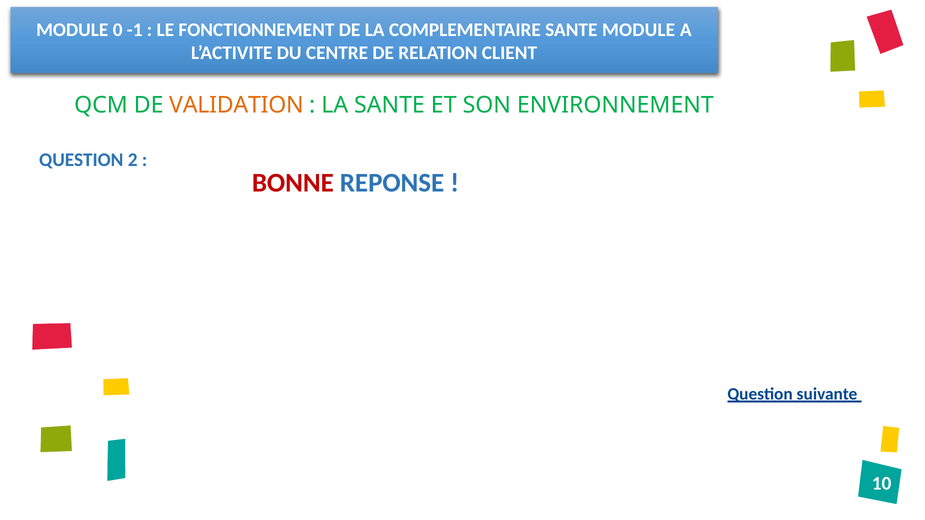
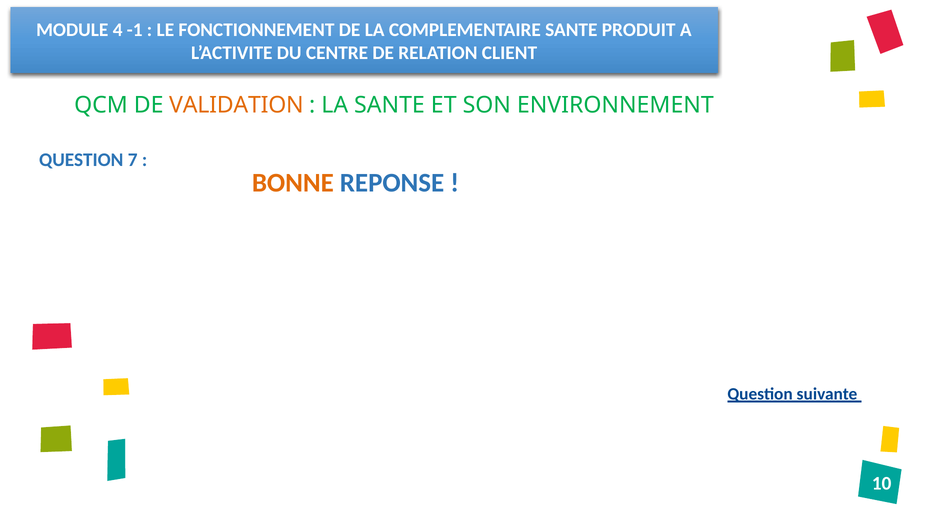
0: 0 -> 4
SANTE MODULE: MODULE -> PRODUIT
2: 2 -> 7
BONNE colour: red -> orange
